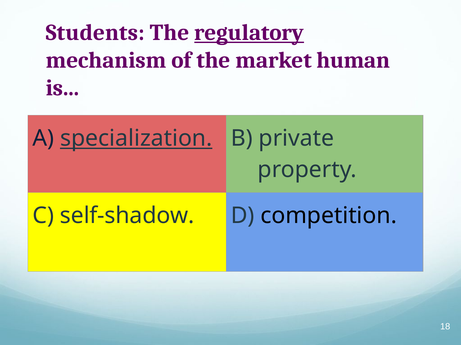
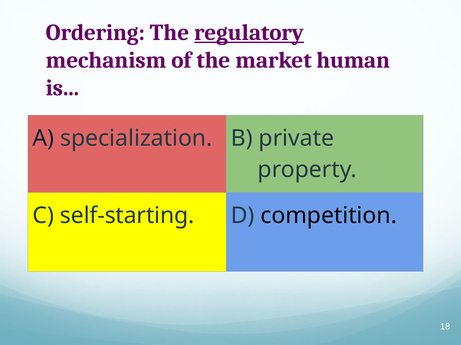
Students: Students -> Ordering
specialization underline: present -> none
self-shadow: self-shadow -> self-starting
